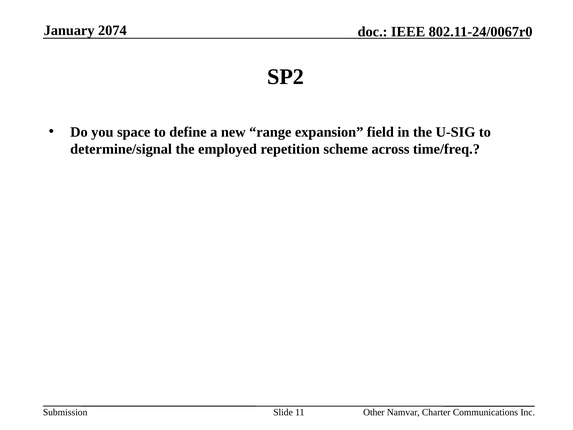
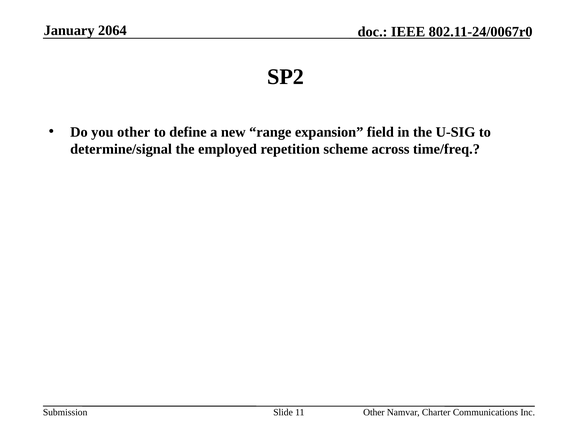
2074: 2074 -> 2064
you space: space -> other
